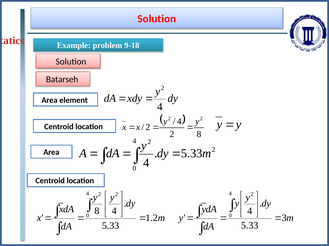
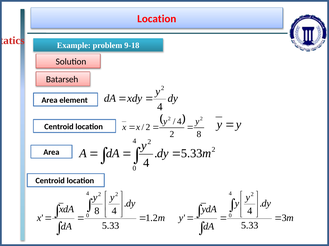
Solution at (157, 19): Solution -> Location
